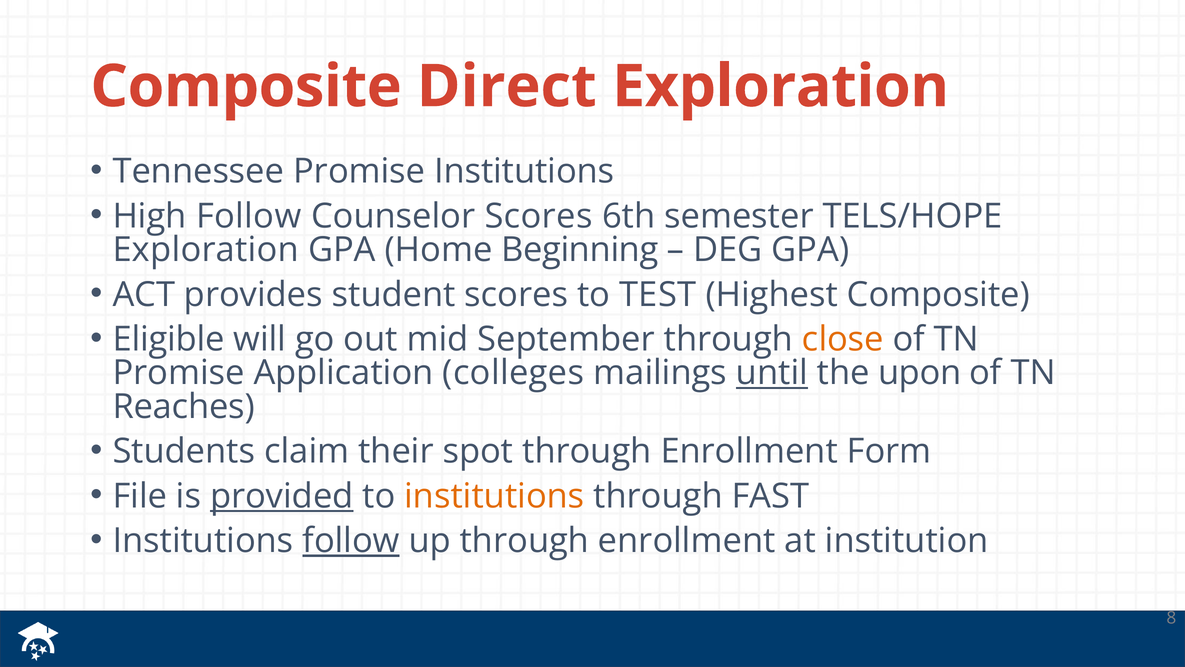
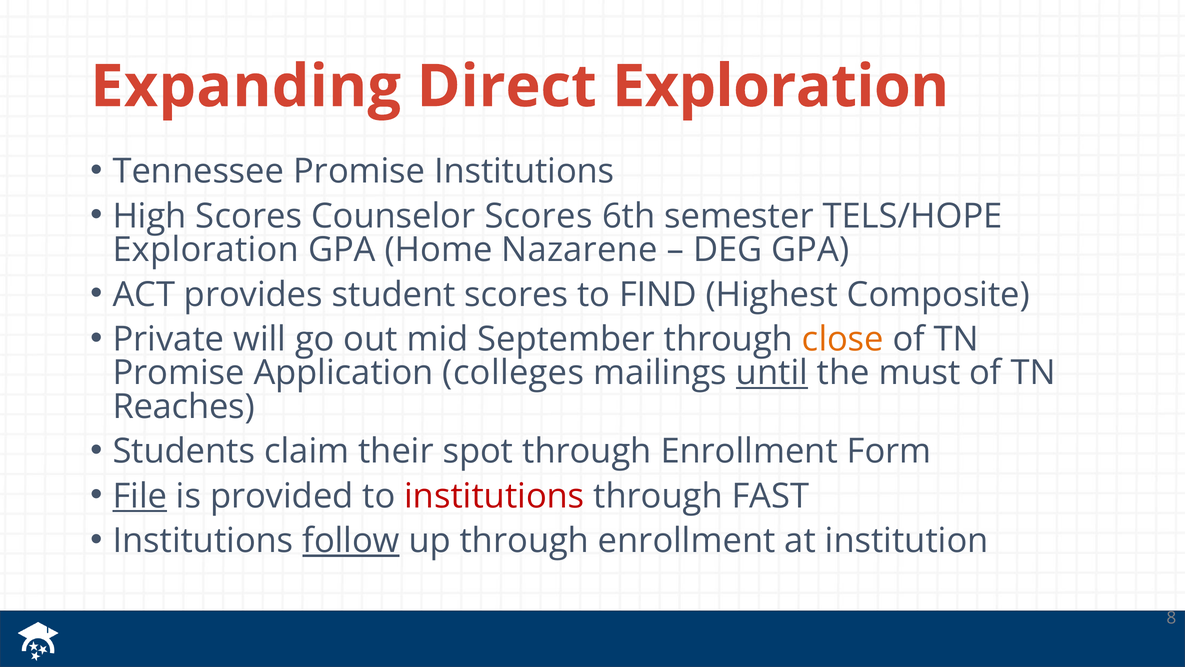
Composite at (246, 87): Composite -> Expanding
High Follow: Follow -> Scores
Beginning: Beginning -> Nazarene
TEST: TEST -> FIND
Eligible: Eligible -> Private
upon: upon -> must
File underline: none -> present
provided underline: present -> none
institutions at (494, 496) colour: orange -> red
